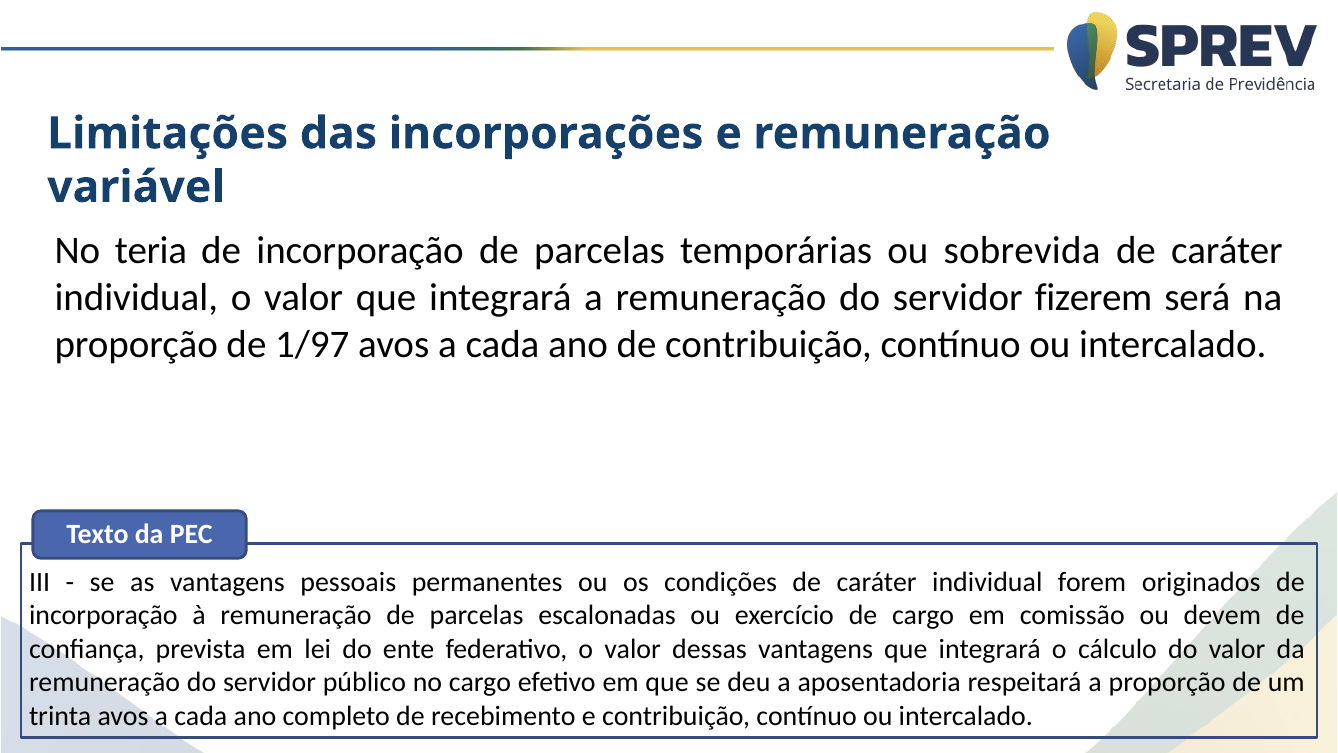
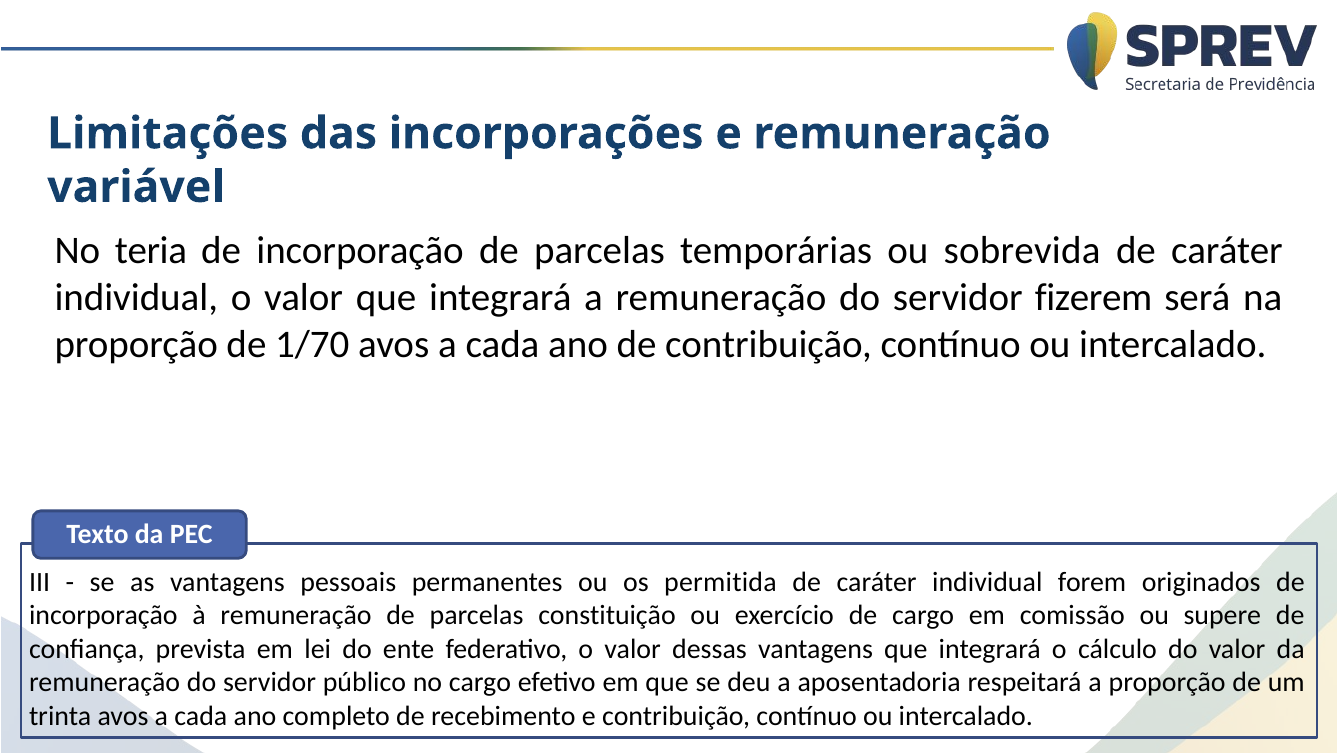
1/97: 1/97 -> 1/70
condições: condições -> permitida
escalonadas: escalonadas -> constituição
devem: devem -> supere
